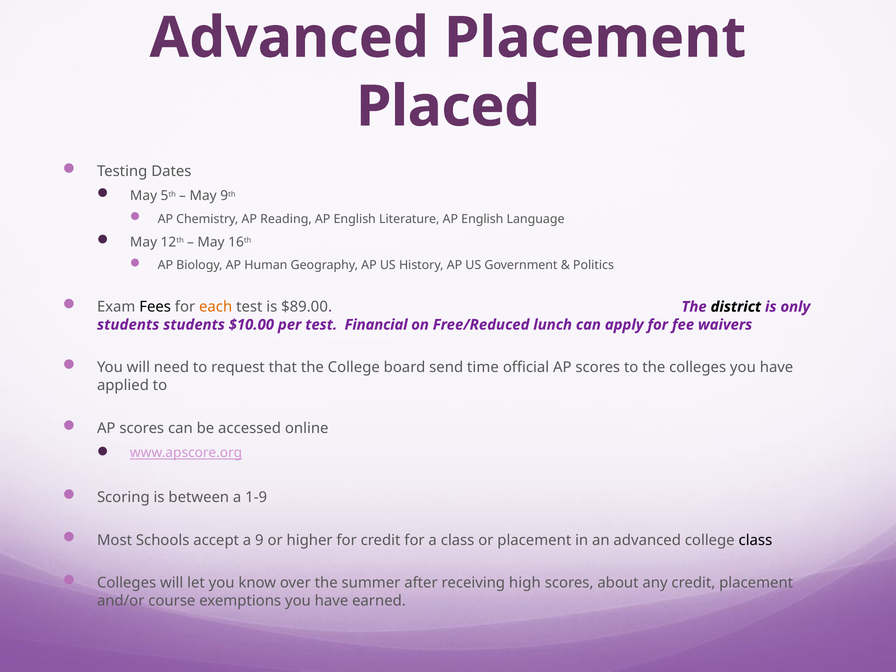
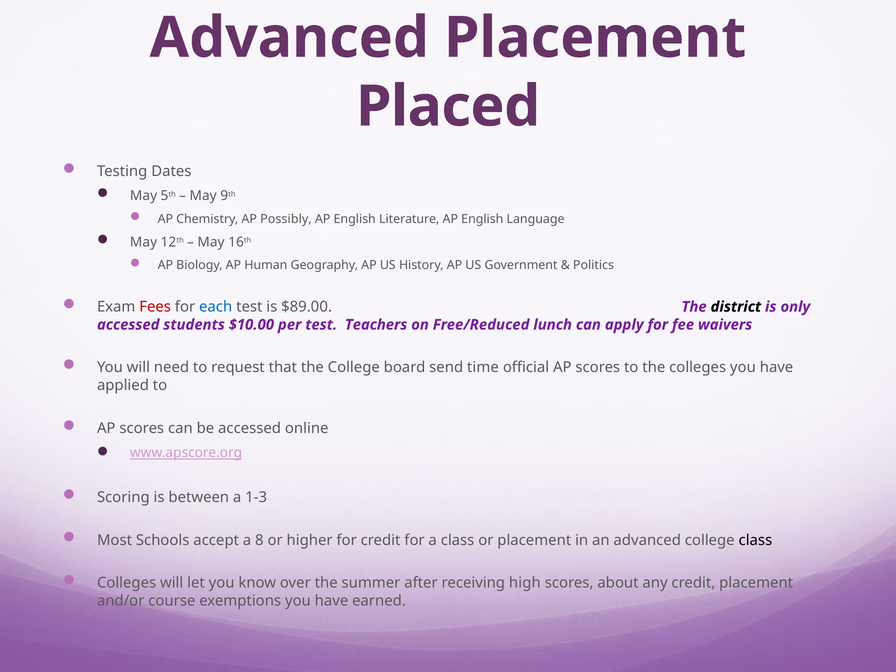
Reading: Reading -> Possibly
Fees colour: black -> red
each colour: orange -> blue
students at (128, 325): students -> accessed
Financial: Financial -> Teachers
1-9: 1-9 -> 1-3
9: 9 -> 8
